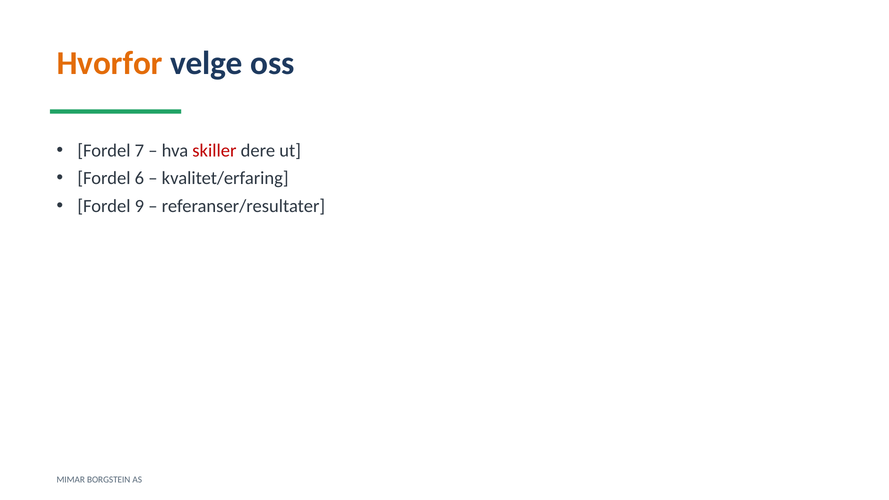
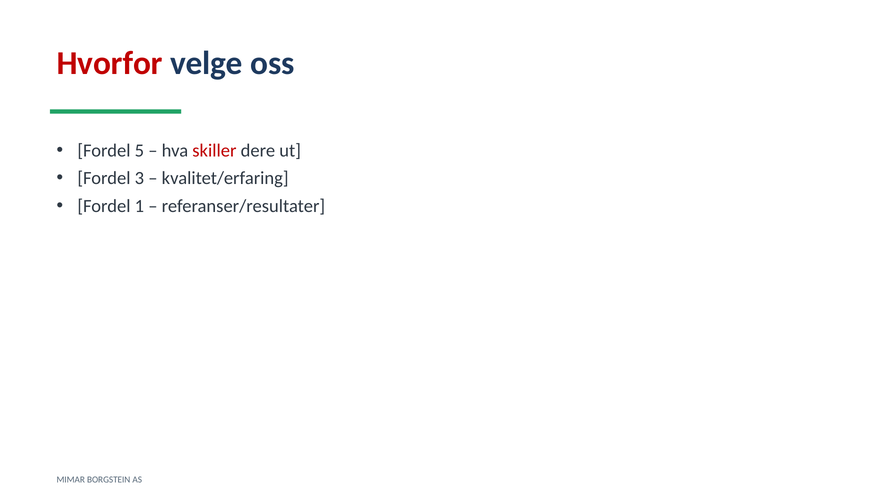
Hvorfor colour: orange -> red
7: 7 -> 5
6: 6 -> 3
9: 9 -> 1
